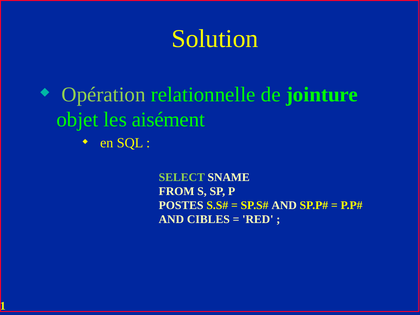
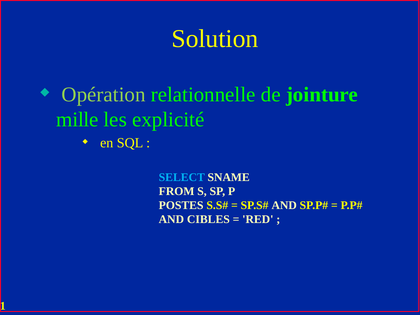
objet: objet -> mille
aisément: aisément -> explicité
SELECT colour: light green -> light blue
